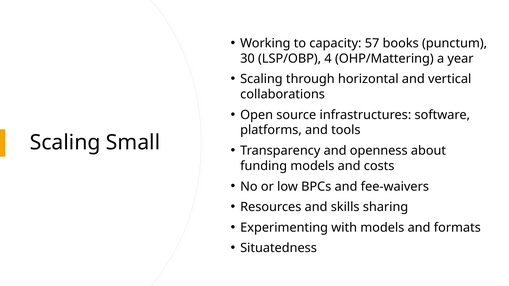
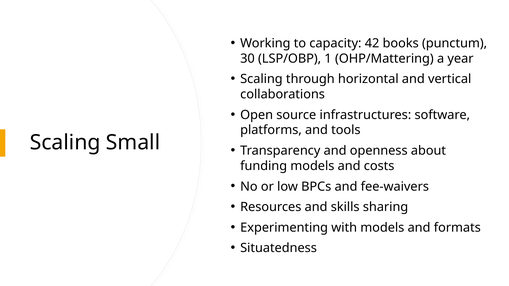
57: 57 -> 42
4: 4 -> 1
